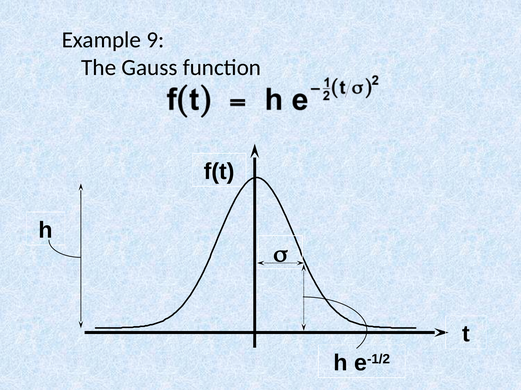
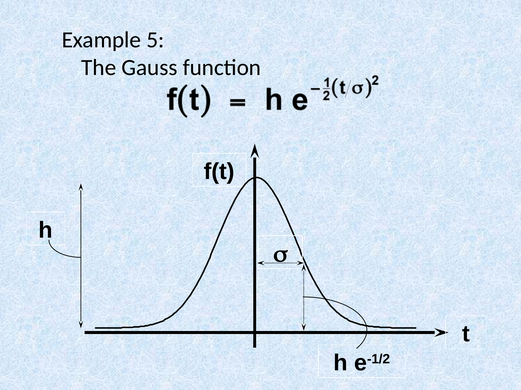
9: 9 -> 5
